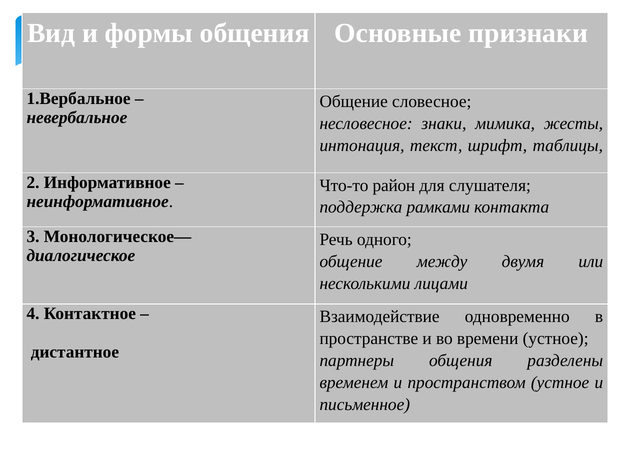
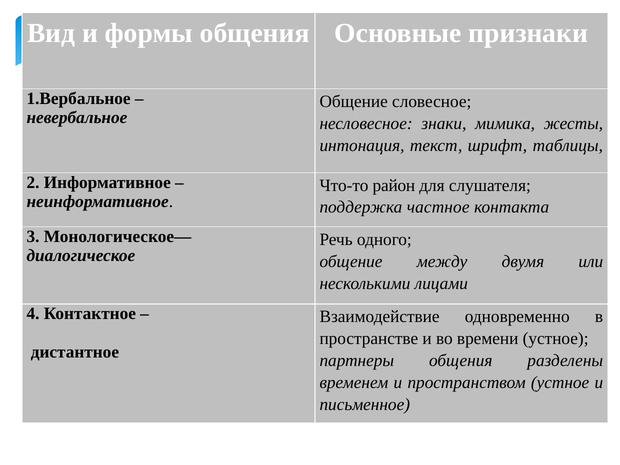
рамками: рамками -> частное
